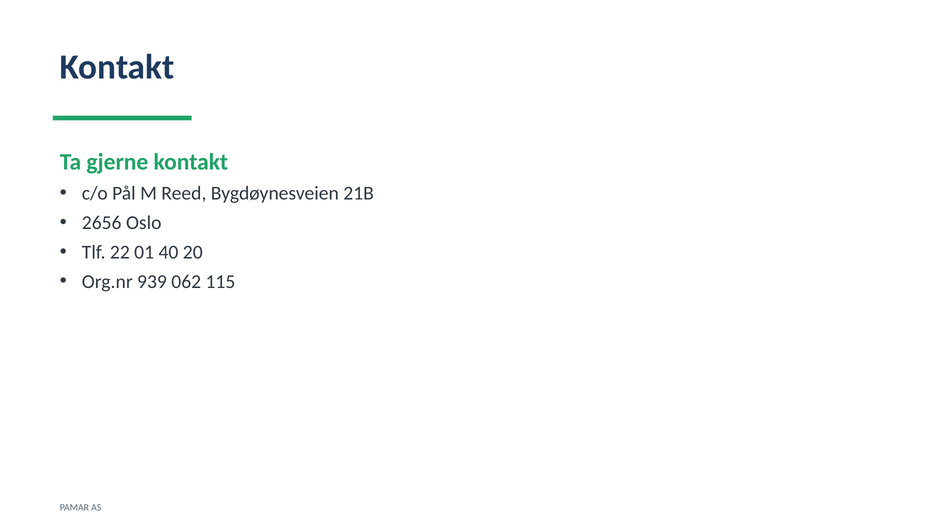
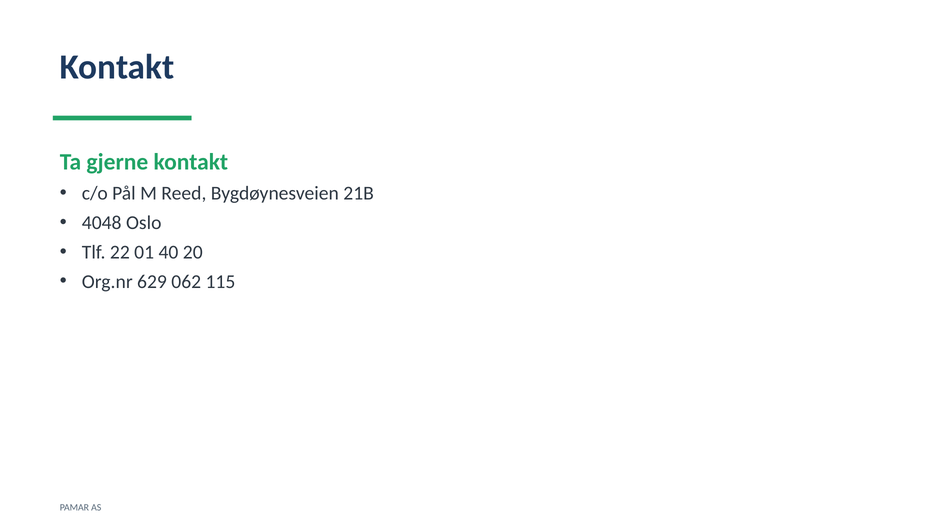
2656: 2656 -> 4048
939: 939 -> 629
